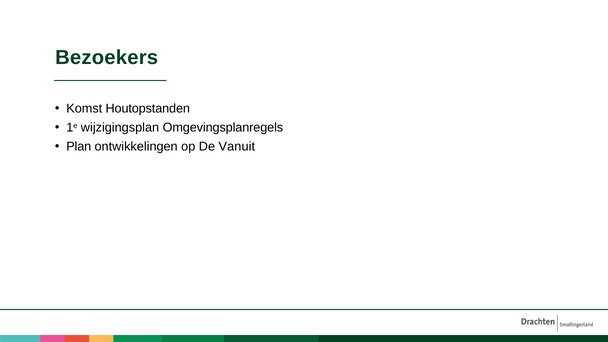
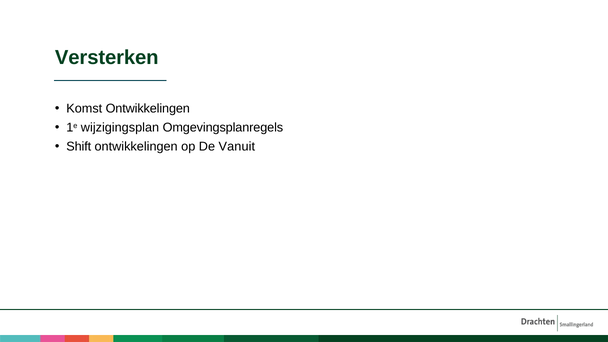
Bezoekers: Bezoekers -> Versterken
Komst Houtopstanden: Houtopstanden -> Ontwikkelingen
Plan: Plan -> Shift
